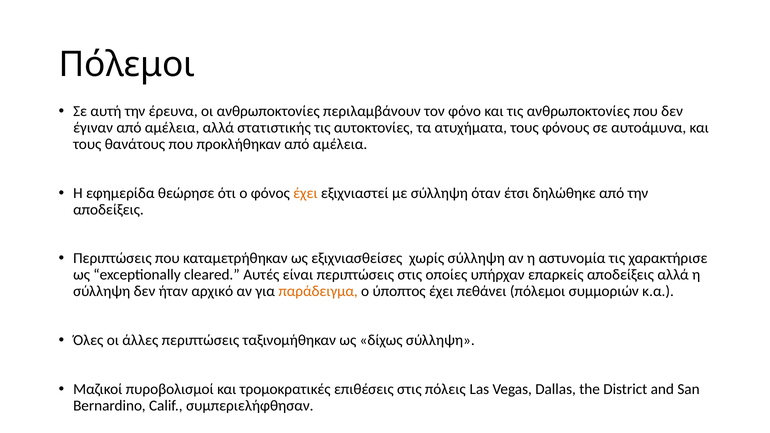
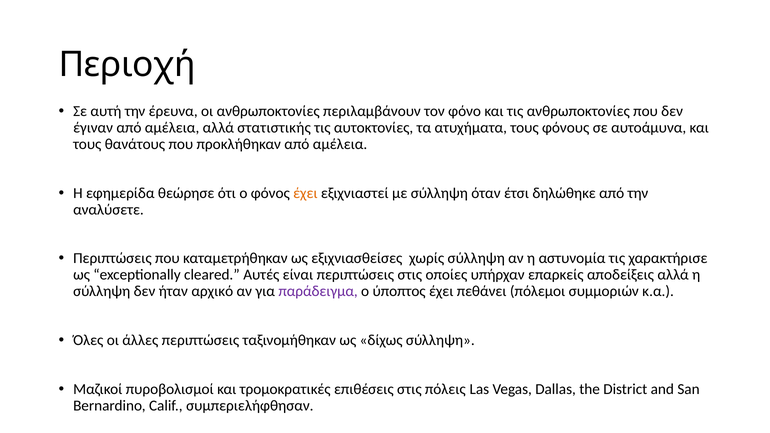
Πόλεμοι at (127, 65): Πόλεμοι -> Περιοχή
αποδείξεις at (108, 210): αποδείξεις -> αναλύσετε
παράδειγμα colour: orange -> purple
